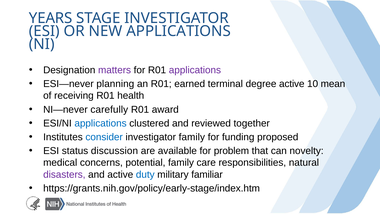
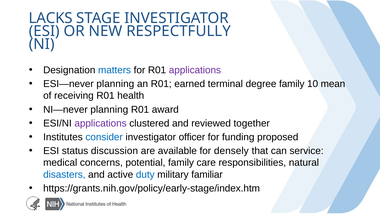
YEARS: YEARS -> LACKS
NEW APPLICATIONS: APPLICATIONS -> RESPECTFULLY
matters colour: purple -> blue
degree active: active -> family
NI—never carefully: carefully -> planning
applications at (101, 123) colour: blue -> purple
investigator family: family -> officer
problem: problem -> densely
novelty: novelty -> service
disasters colour: purple -> blue
